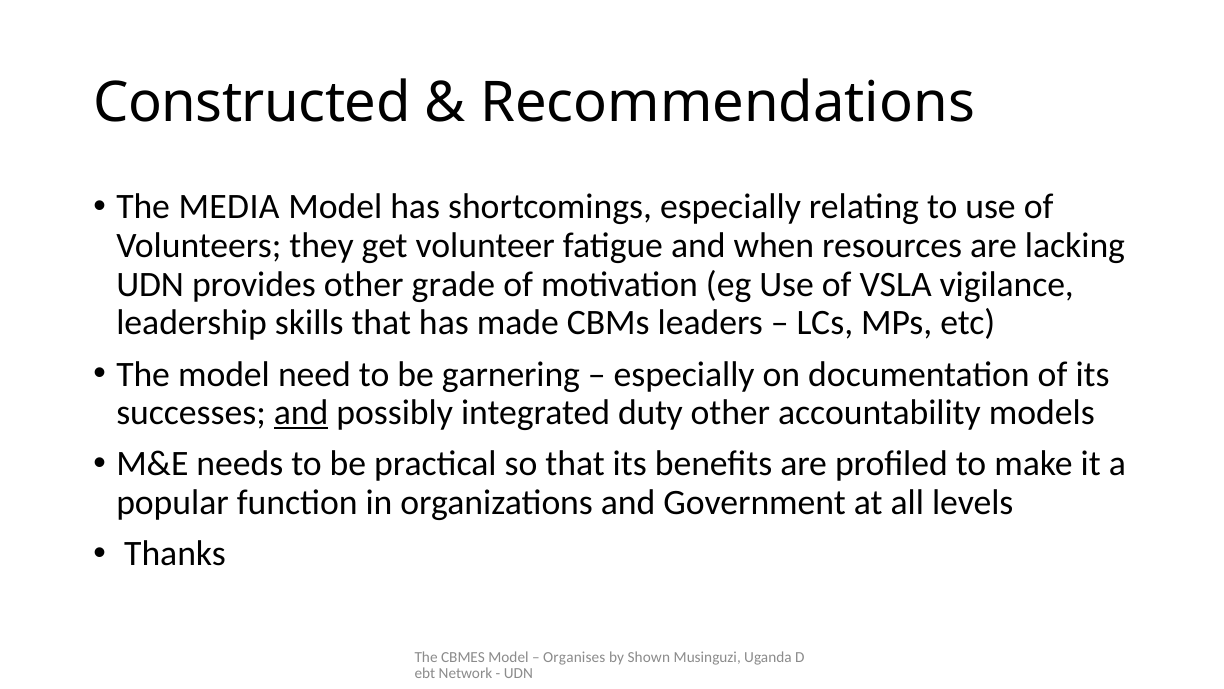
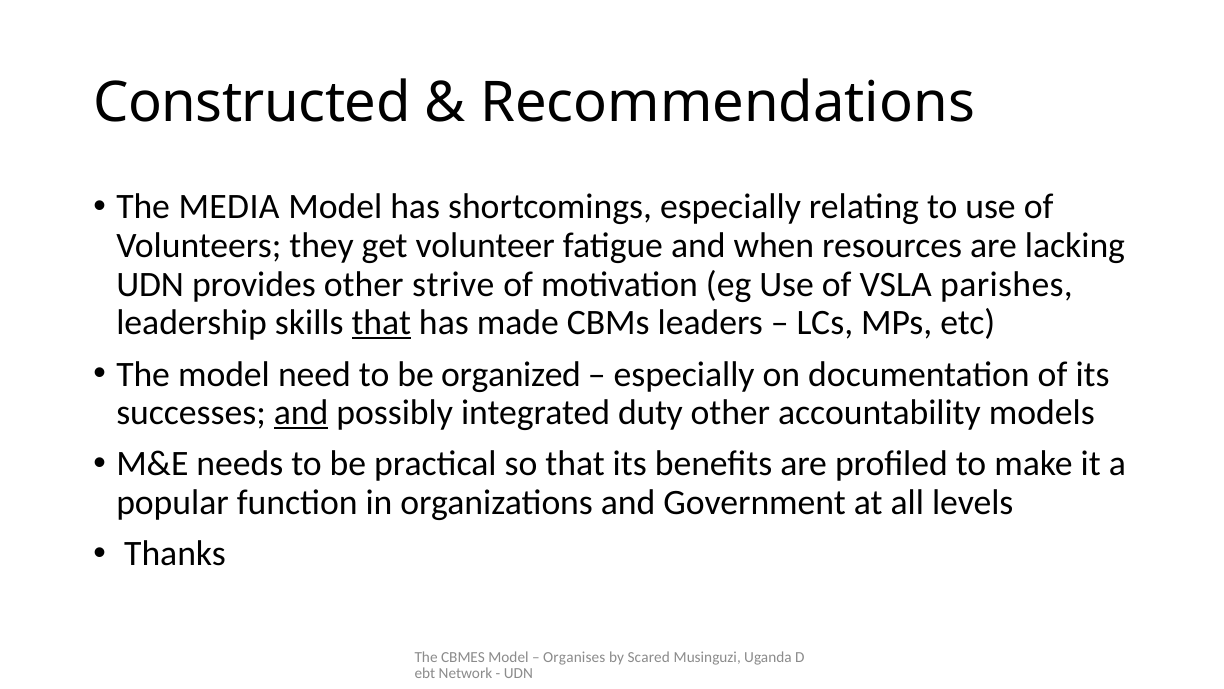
grade: grade -> strive
vigilance: vigilance -> parishes
that at (381, 323) underline: none -> present
garnering: garnering -> organized
Shown: Shown -> Scared
